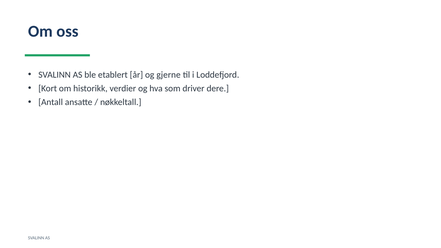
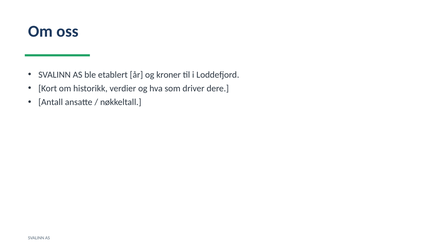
gjerne: gjerne -> kroner
